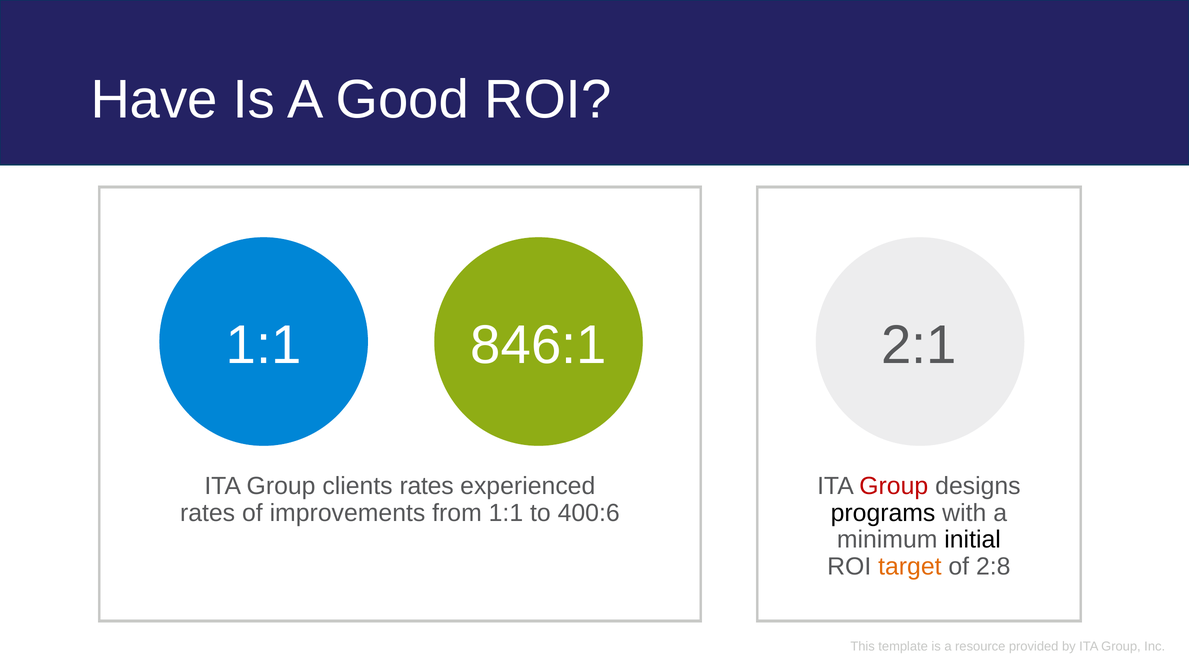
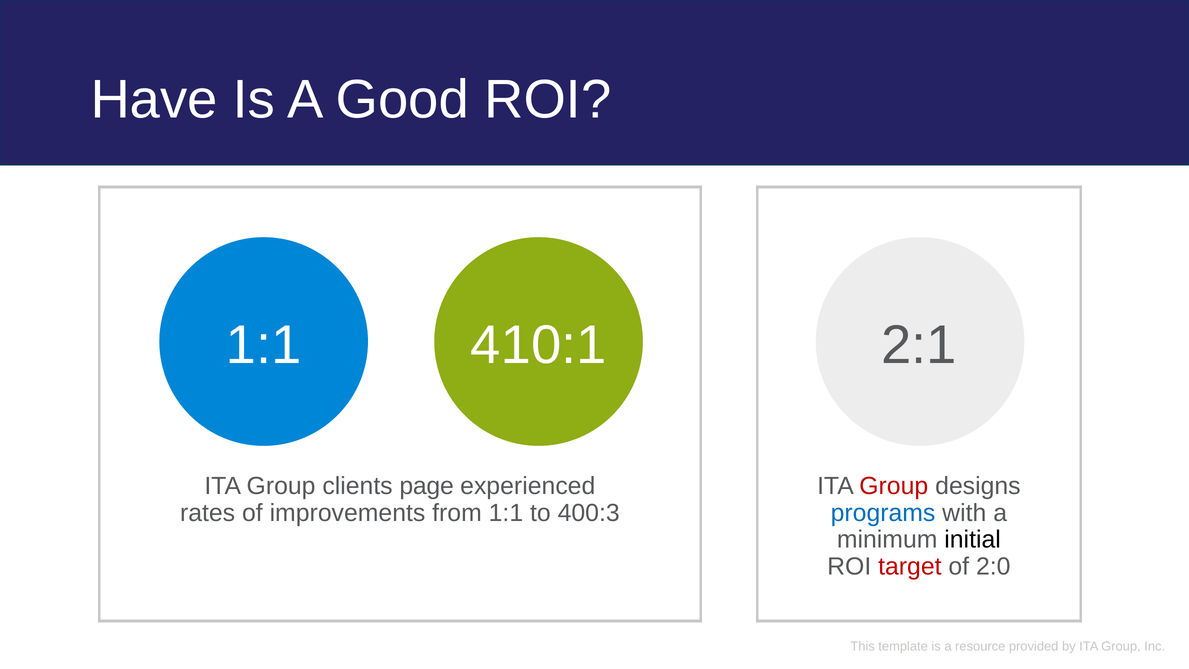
846:1: 846:1 -> 410:1
clients rates: rates -> page
programs colour: black -> blue
400:6: 400:6 -> 400:3
target colour: orange -> red
2:8: 2:8 -> 2:0
